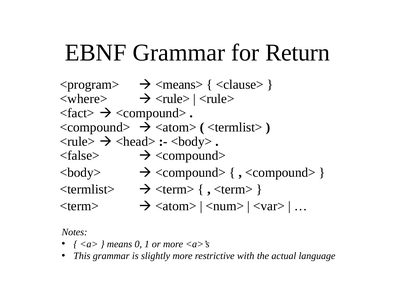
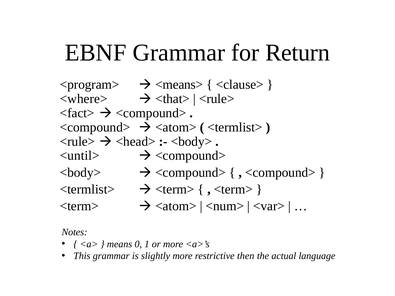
<rule> at (173, 99): <rule> -> <that>
<false>: <false> -> <until>
with: with -> then
